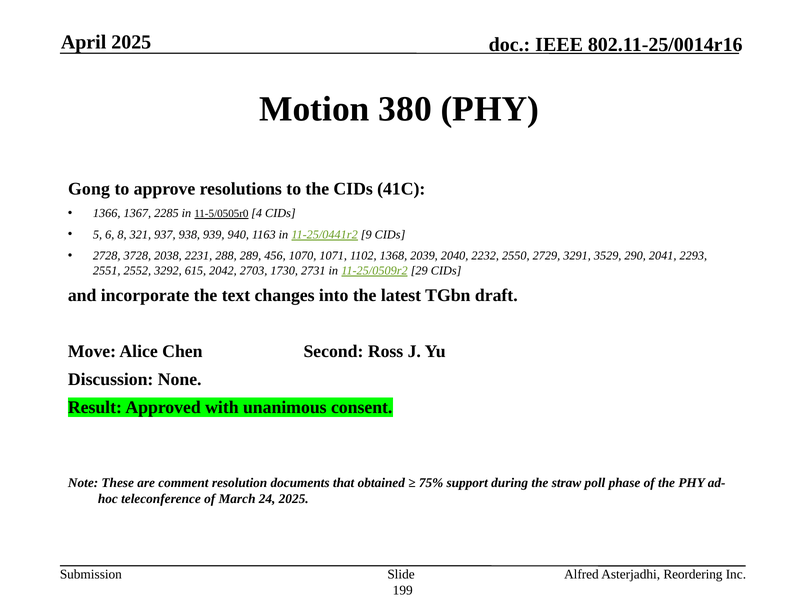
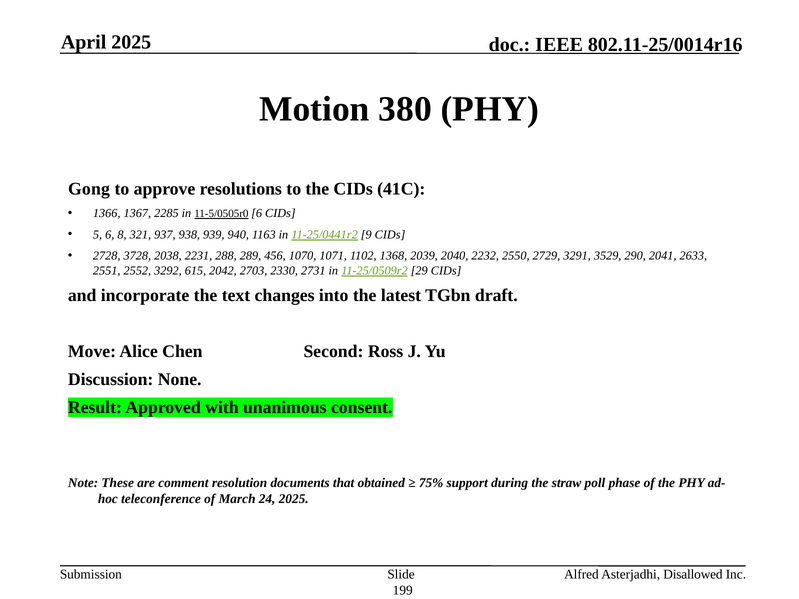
11-5/0505r0 4: 4 -> 6
2293: 2293 -> 2633
1730: 1730 -> 2330
Reordering: Reordering -> Disallowed
